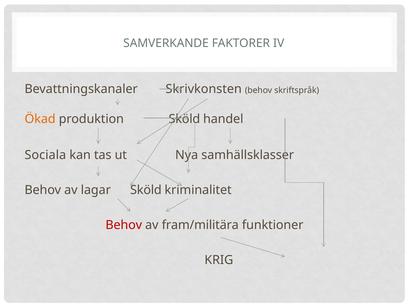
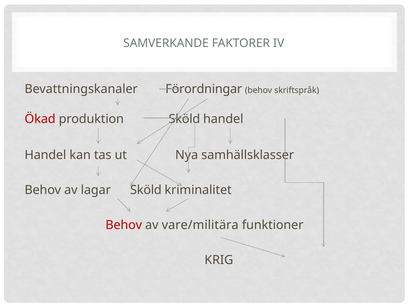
Skrivkonsten: Skrivkonsten -> Förordningar
Ökad colour: orange -> red
Sociala at (45, 155): Sociala -> Handel
fram/militära: fram/militära -> vare/militära
